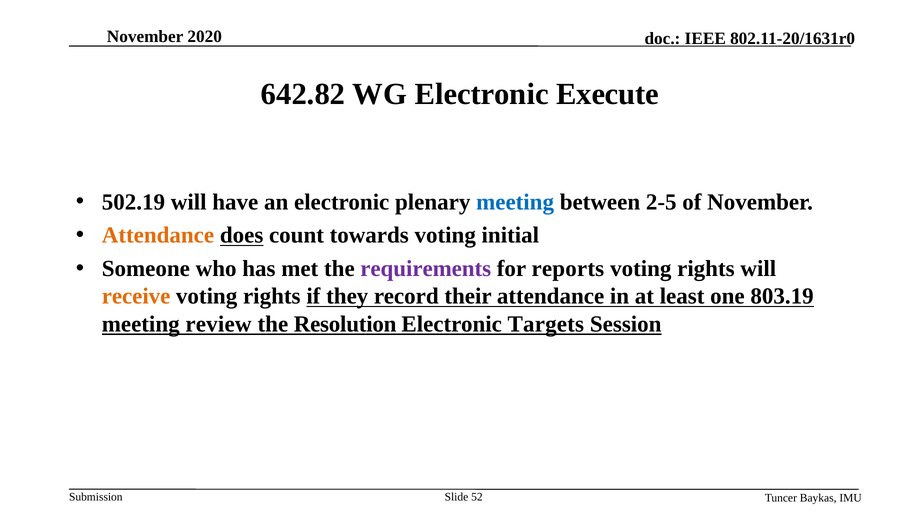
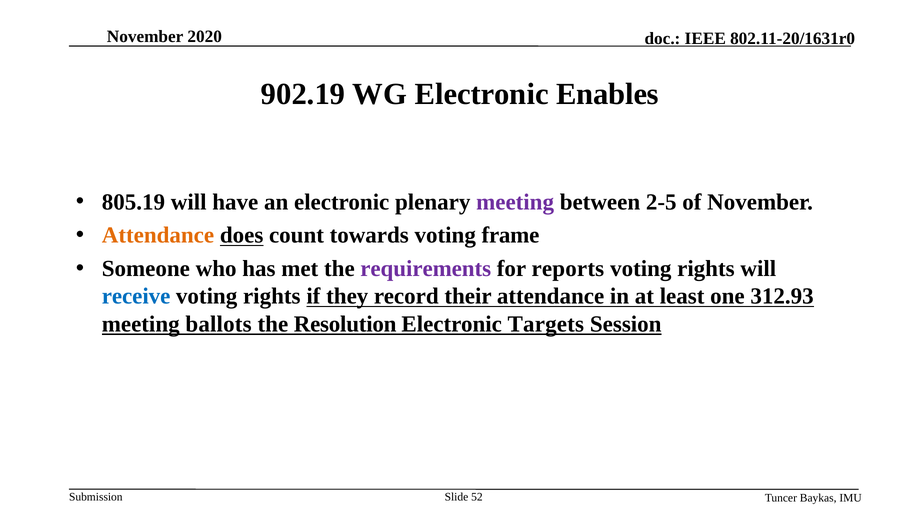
642.82: 642.82 -> 902.19
Execute: Execute -> Enables
502.19: 502.19 -> 805.19
meeting at (515, 202) colour: blue -> purple
initial: initial -> frame
receive colour: orange -> blue
803.19: 803.19 -> 312.93
review: review -> ballots
